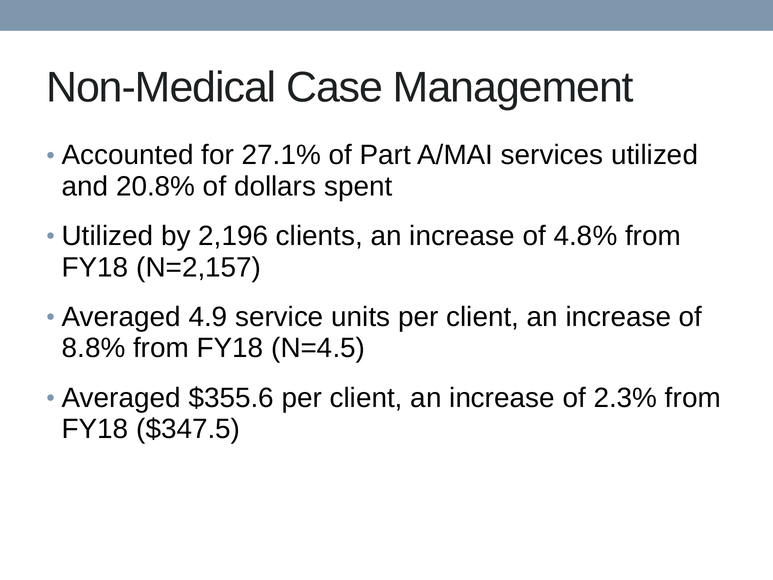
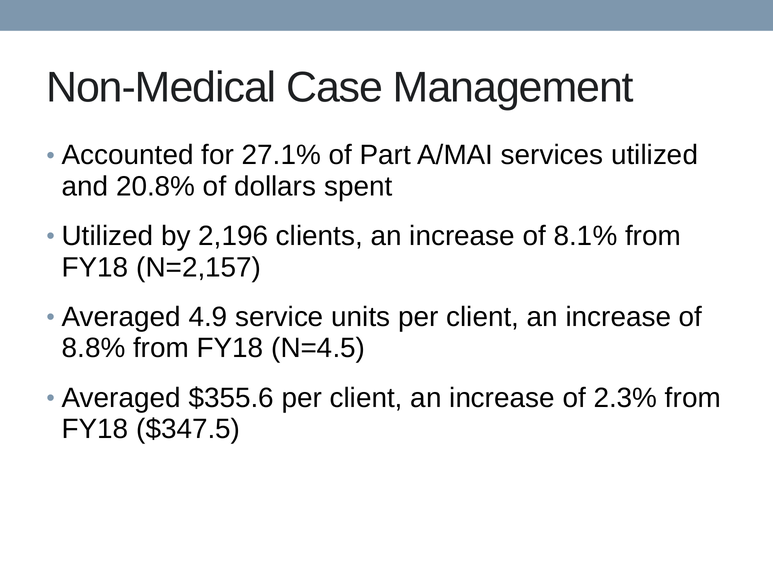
4.8%: 4.8% -> 8.1%
